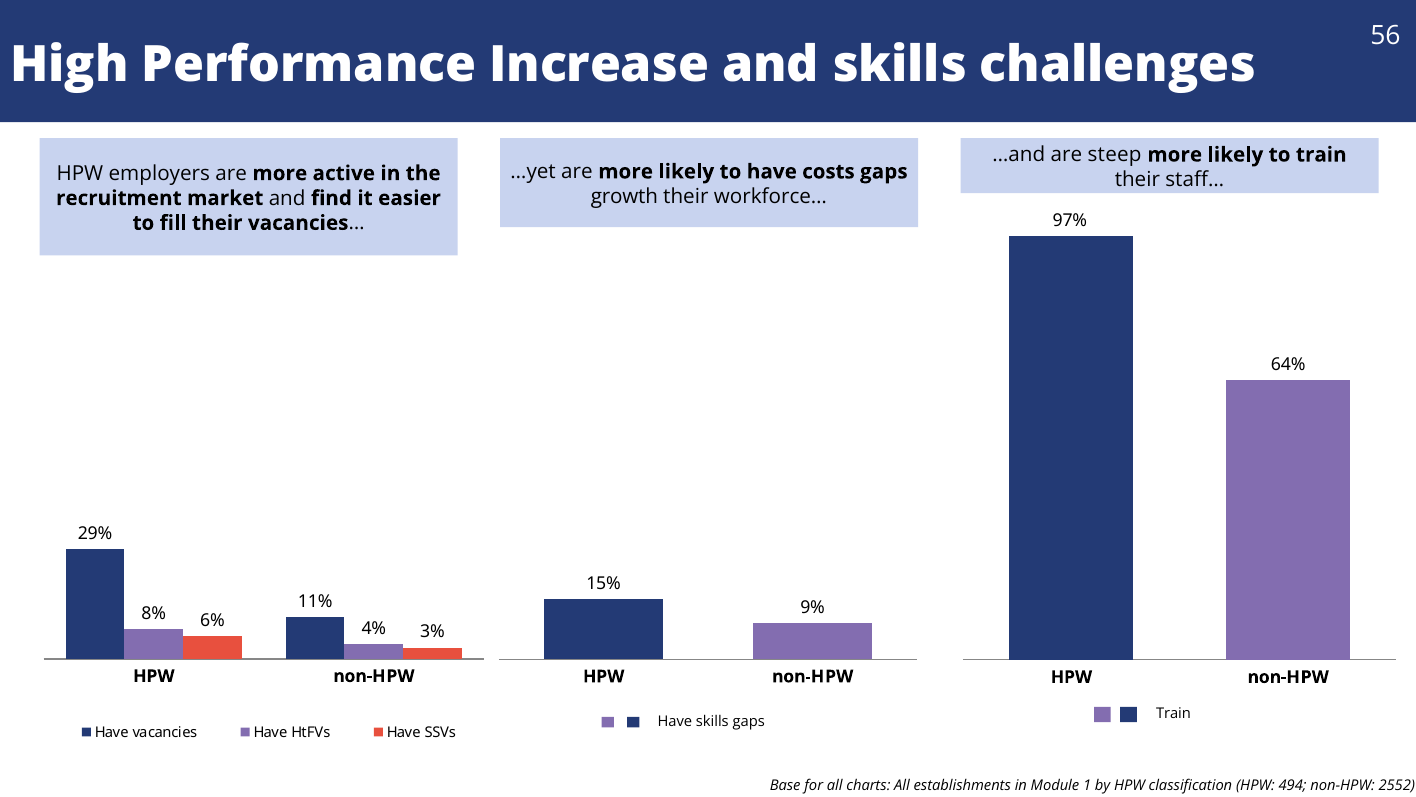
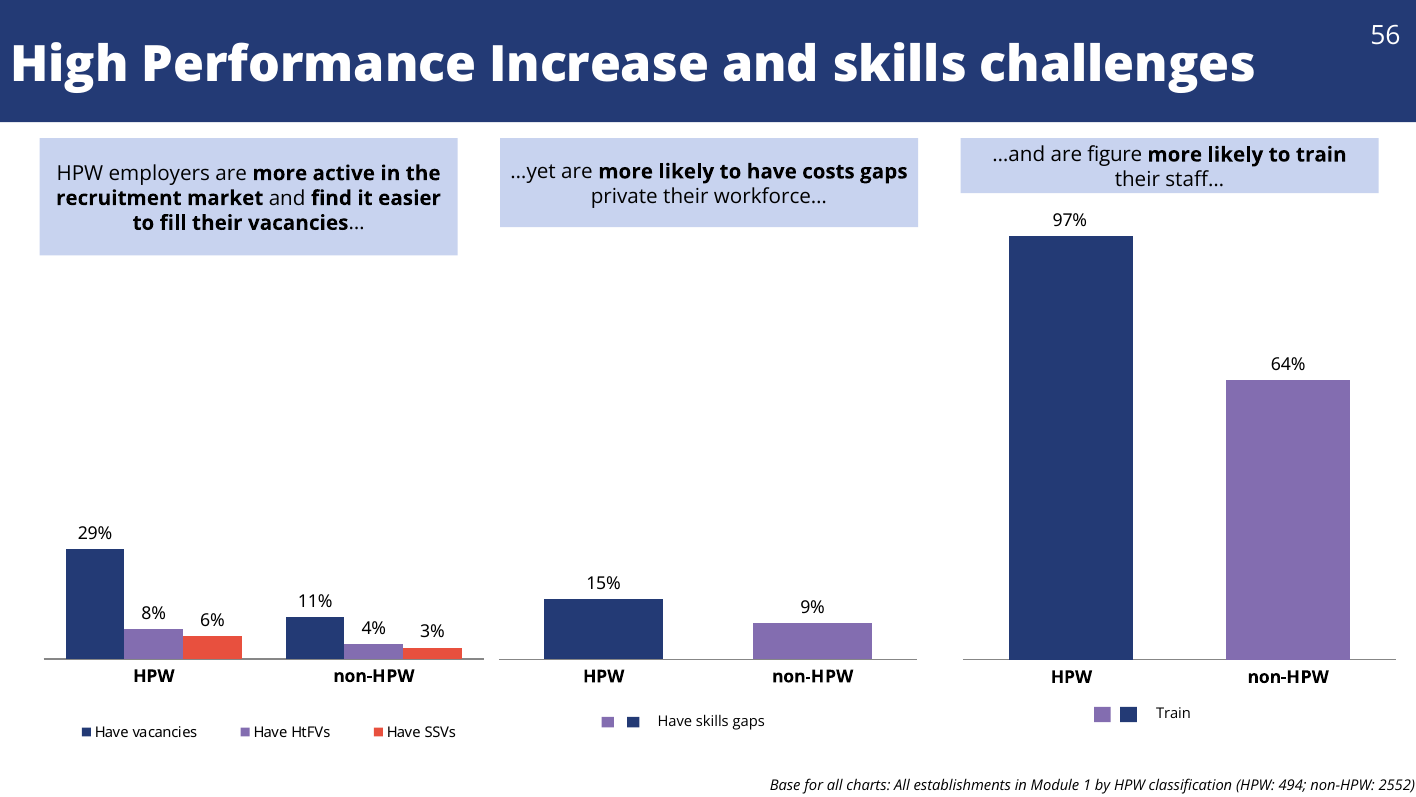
steep: steep -> figure
growth: growth -> private
